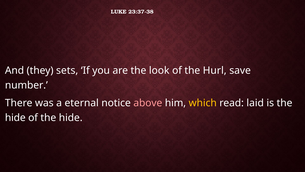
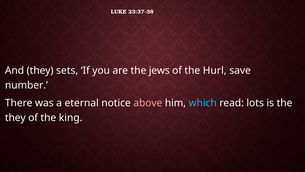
look: look -> jews
which colour: yellow -> light blue
laid: laid -> lots
hide at (15, 117): hide -> they
of the hide: hide -> king
